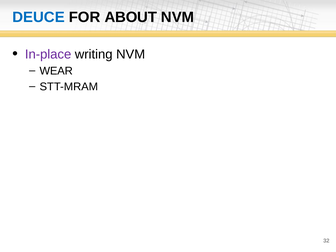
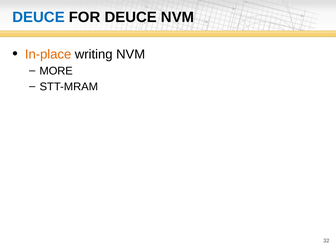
FOR ABOUT: ABOUT -> DEUCE
In-place colour: purple -> orange
WEAR: WEAR -> MORE
